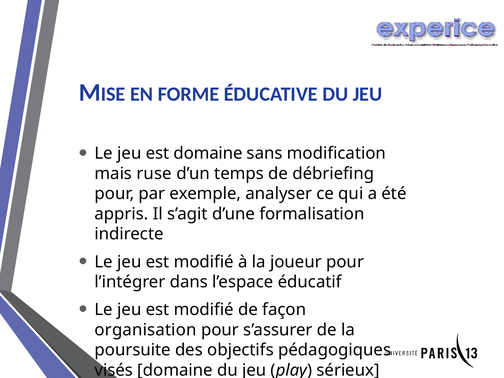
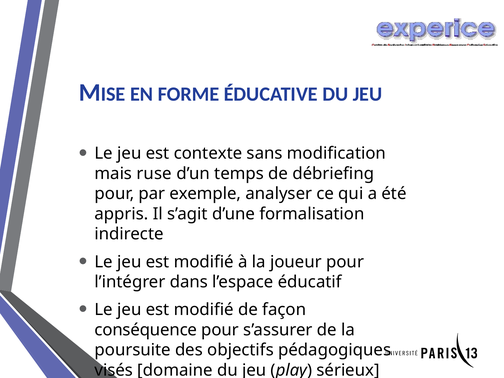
est domaine: domaine -> contexte
organisation: organisation -> conséquence
